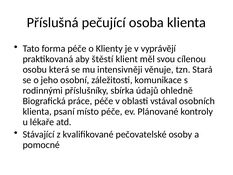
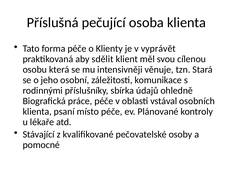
vyprávějí: vyprávějí -> vyprávět
štěstí: štěstí -> sdělit
